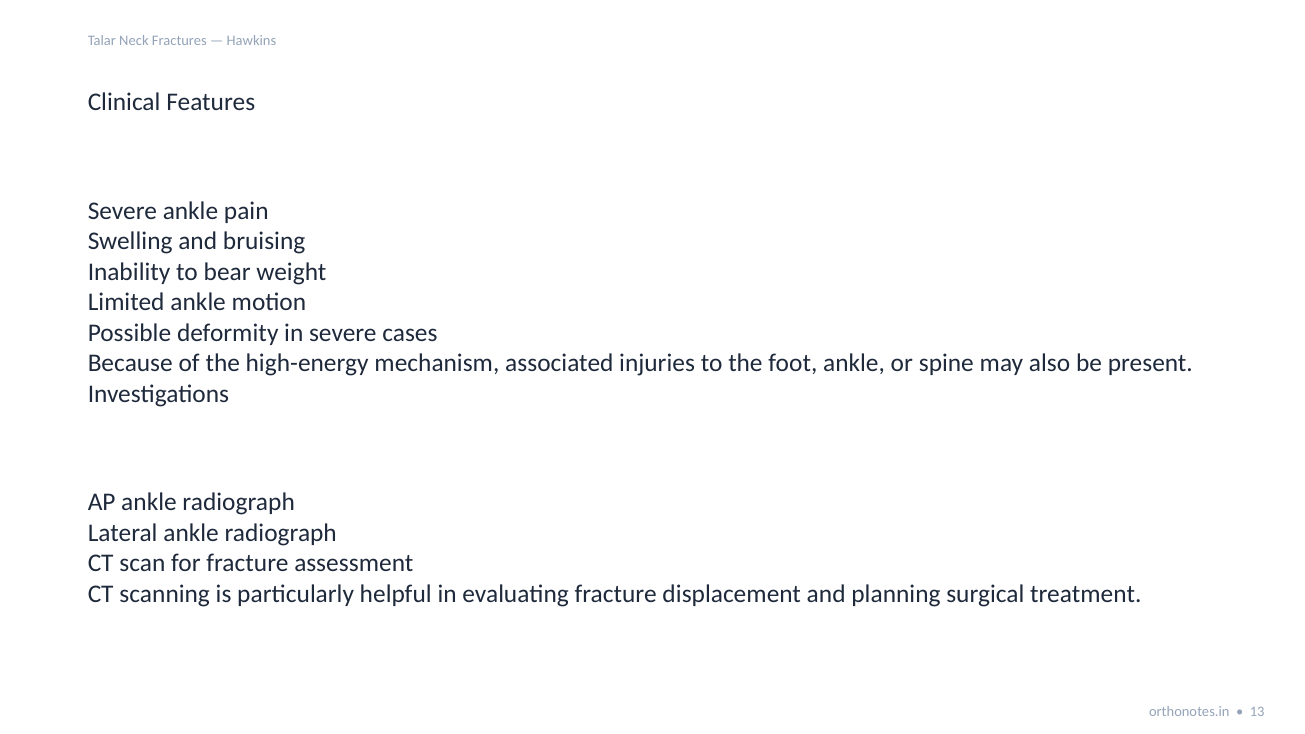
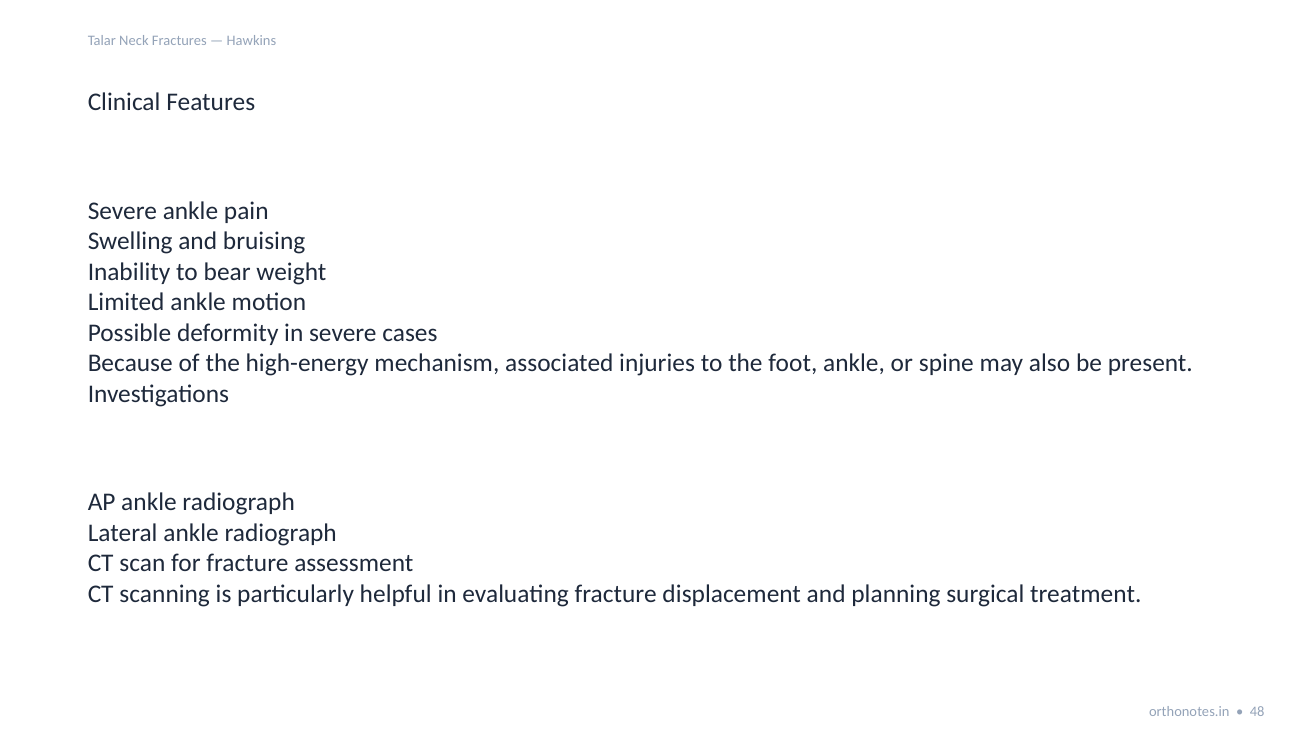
13: 13 -> 48
